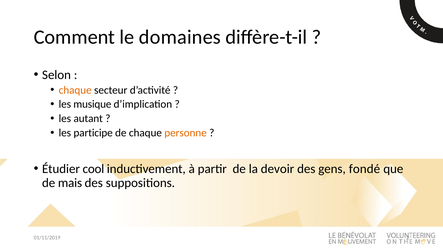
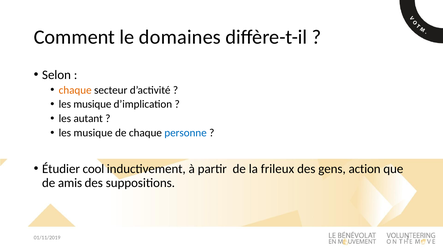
participe at (93, 133): participe -> musique
personne colour: orange -> blue
devoir: devoir -> frileux
fondé: fondé -> action
mais: mais -> amis
